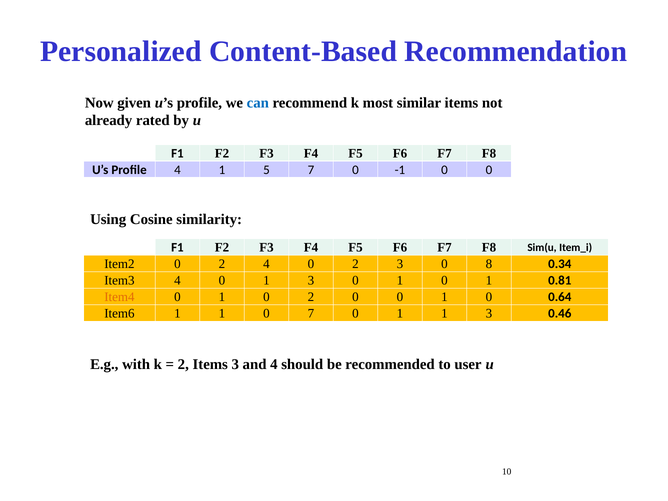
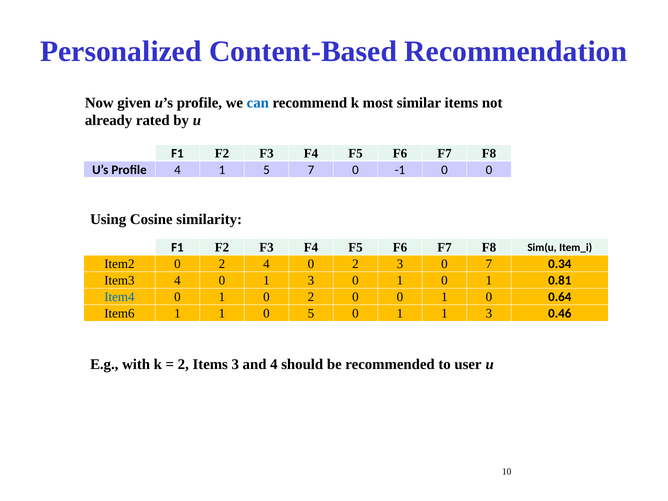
0 8: 8 -> 7
Item4 colour: orange -> blue
0 7: 7 -> 5
